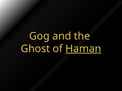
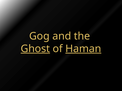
Ghost underline: none -> present
